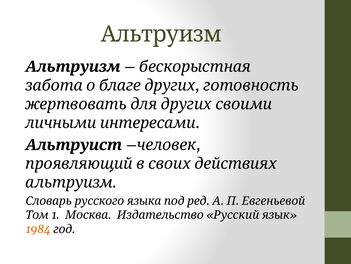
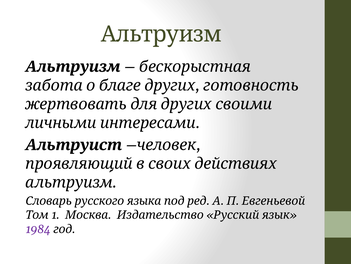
1984 colour: orange -> purple
